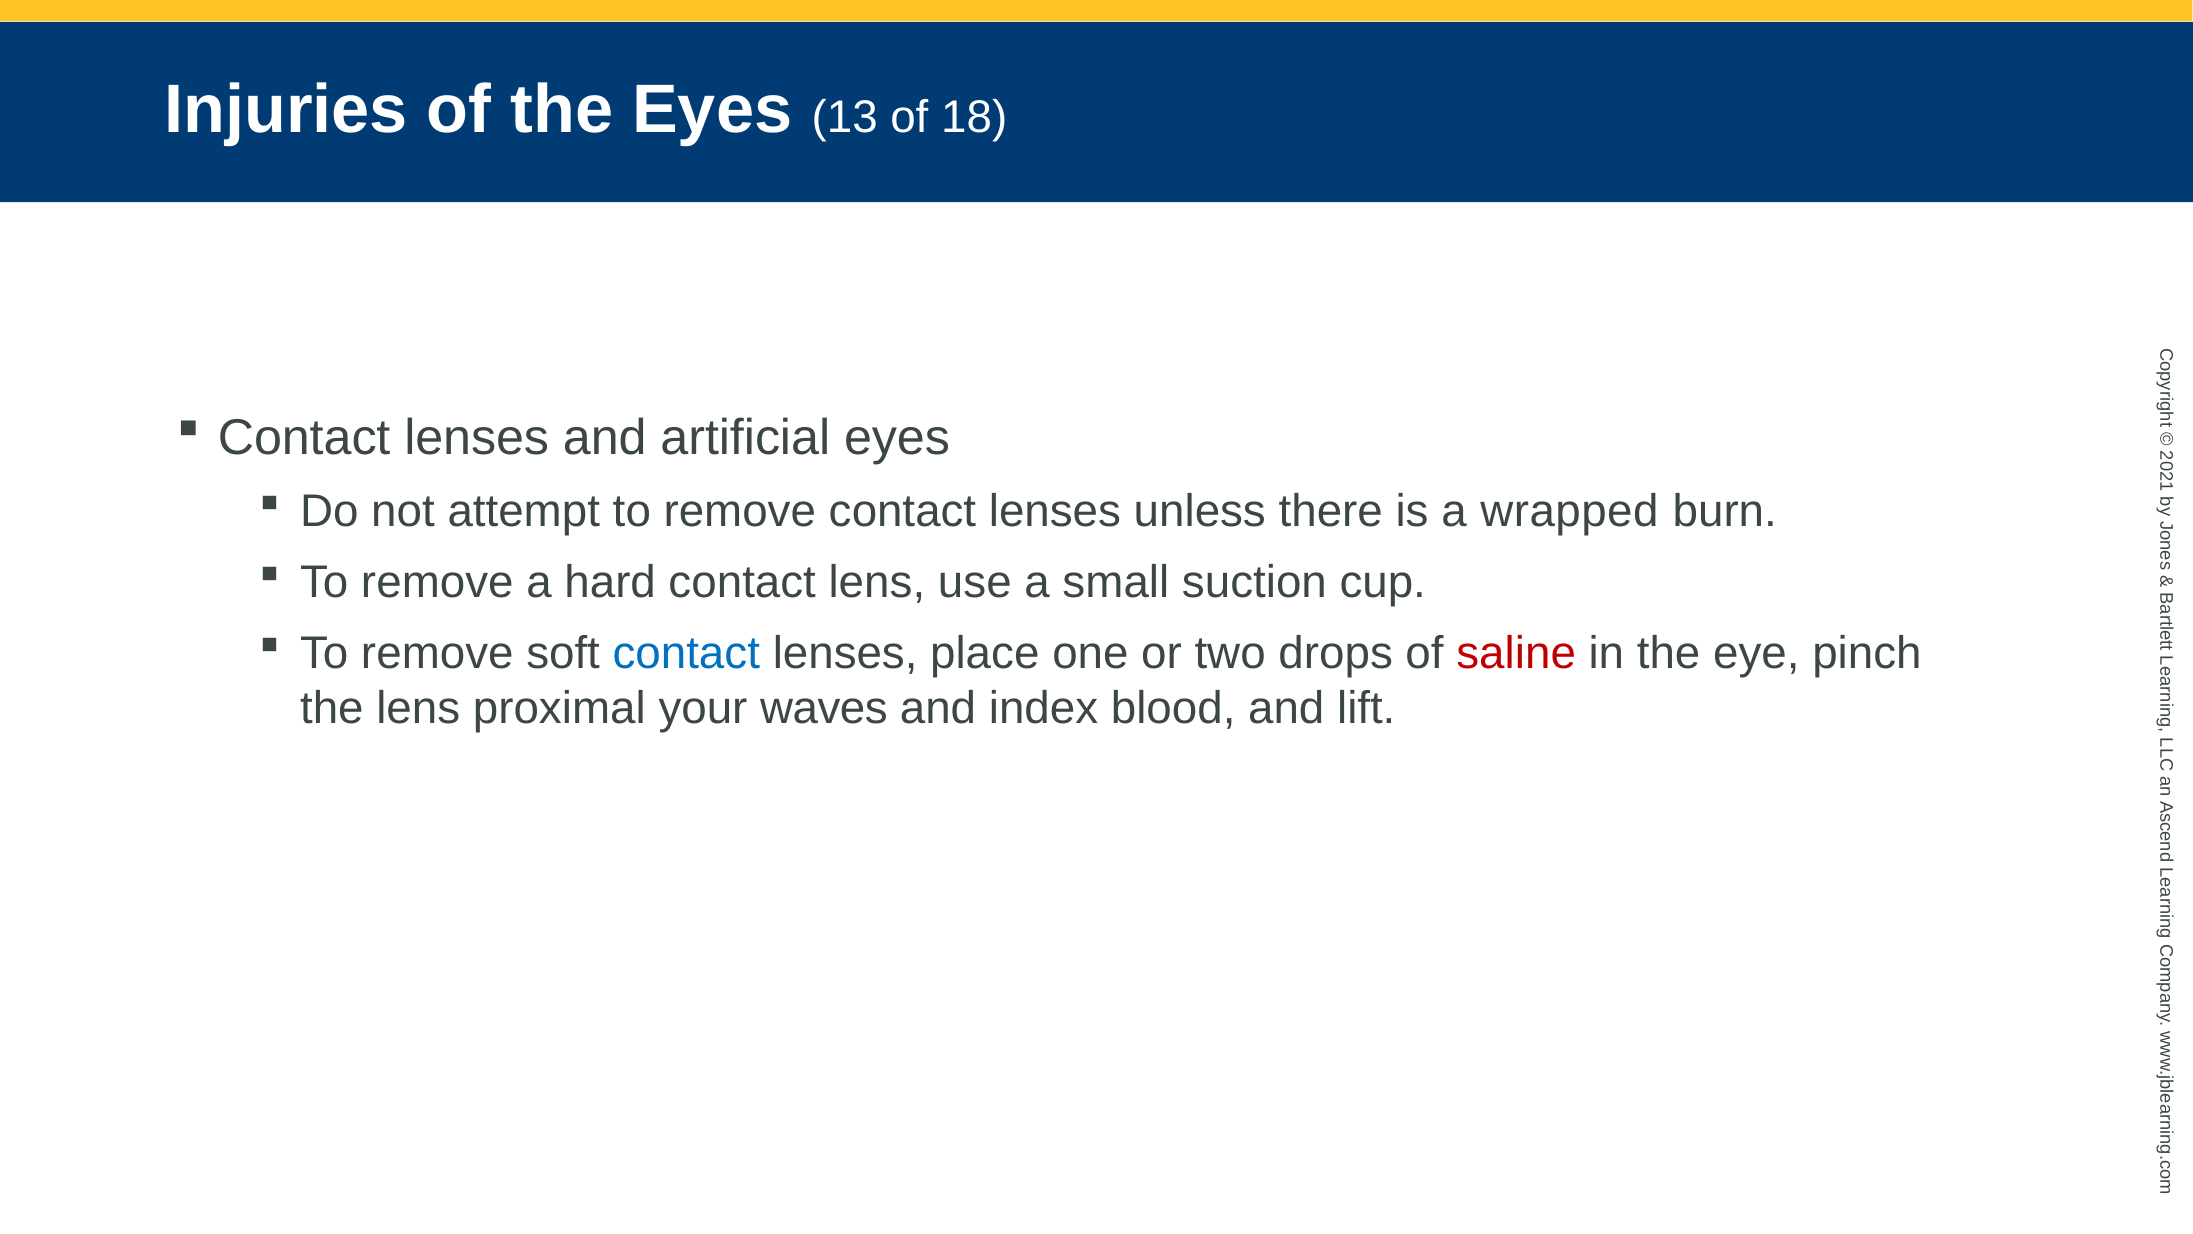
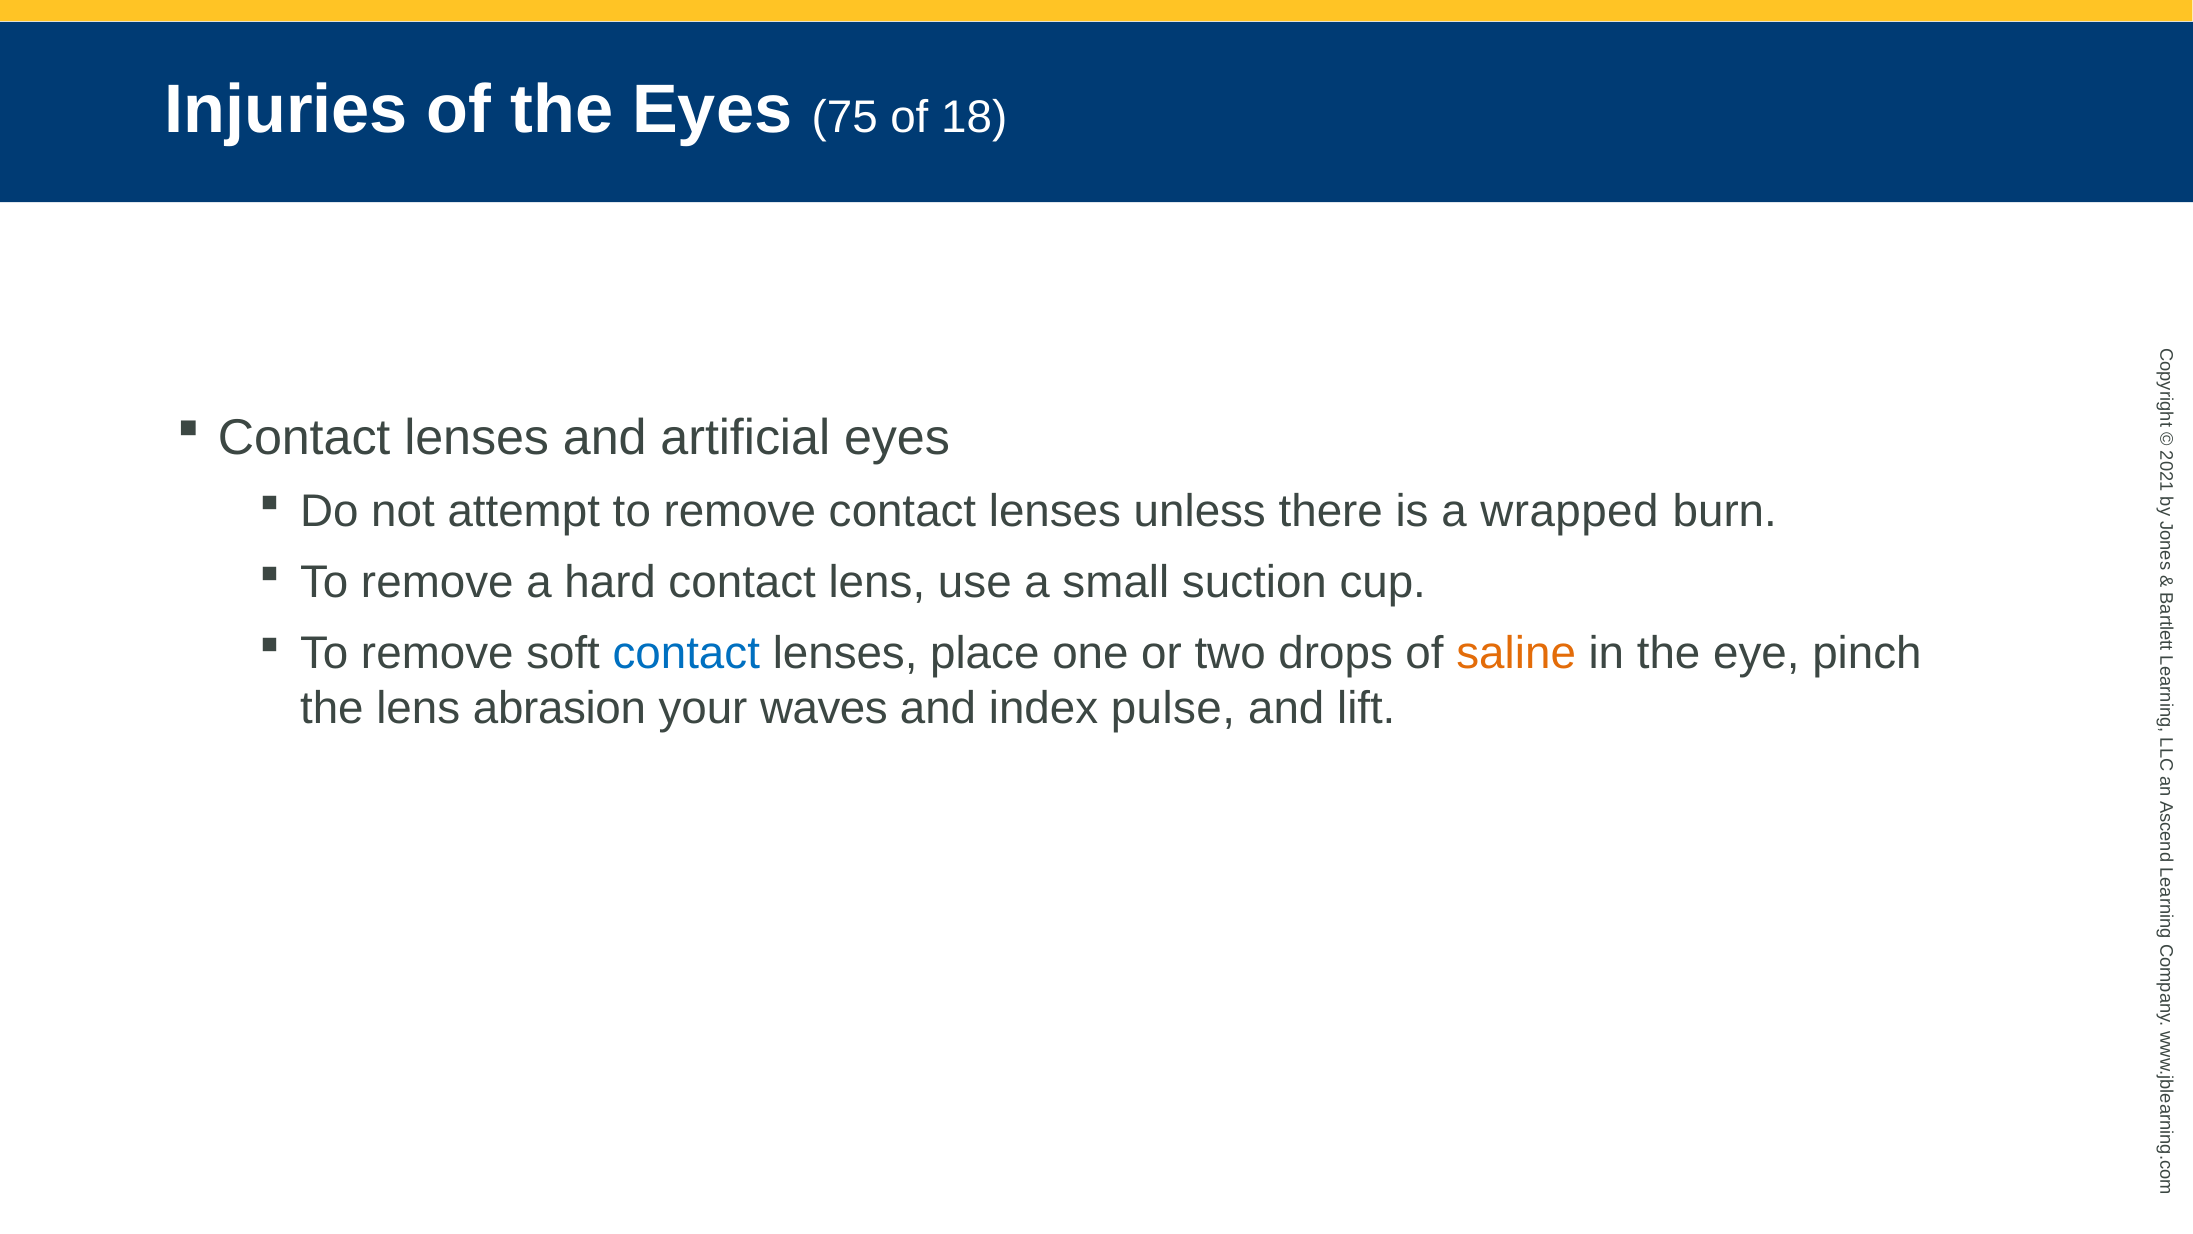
13: 13 -> 75
saline colour: red -> orange
proximal: proximal -> abrasion
blood: blood -> pulse
